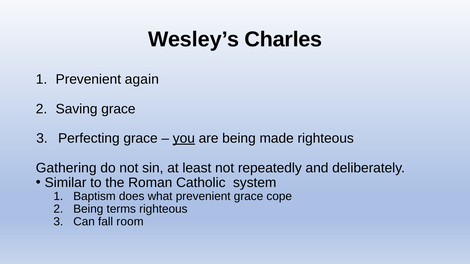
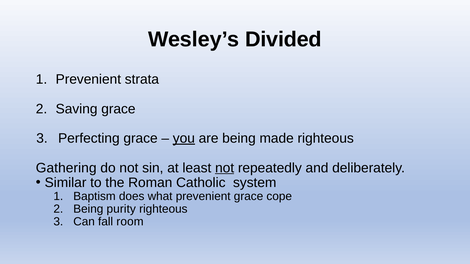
Charles: Charles -> Divided
again: again -> strata
not at (225, 168) underline: none -> present
terms: terms -> purity
